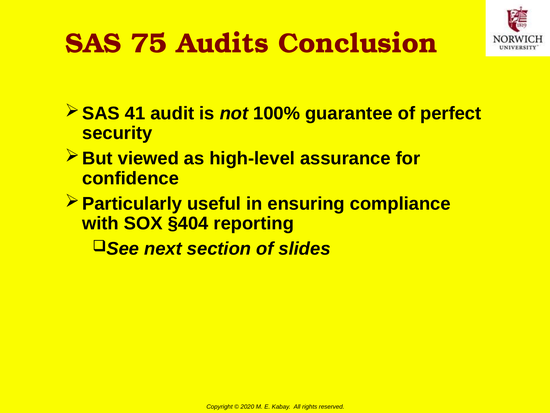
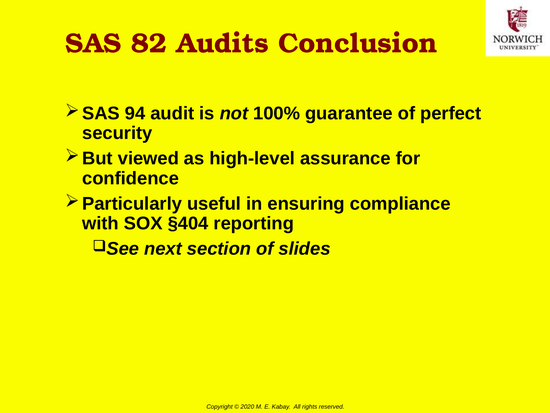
75: 75 -> 82
41: 41 -> 94
